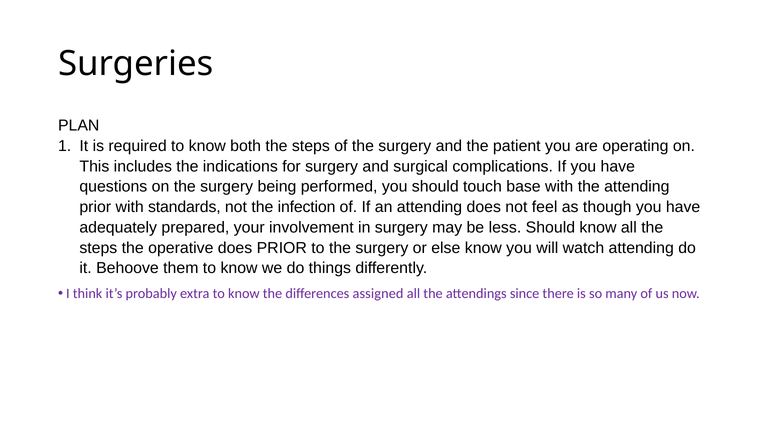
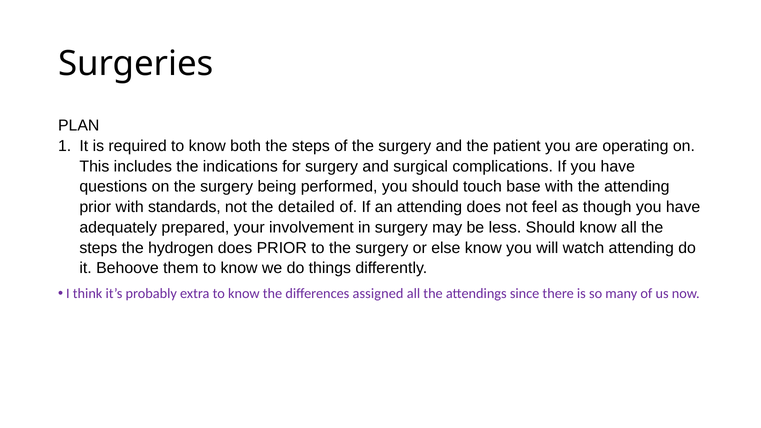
infection: infection -> detailed
operative: operative -> hydrogen
